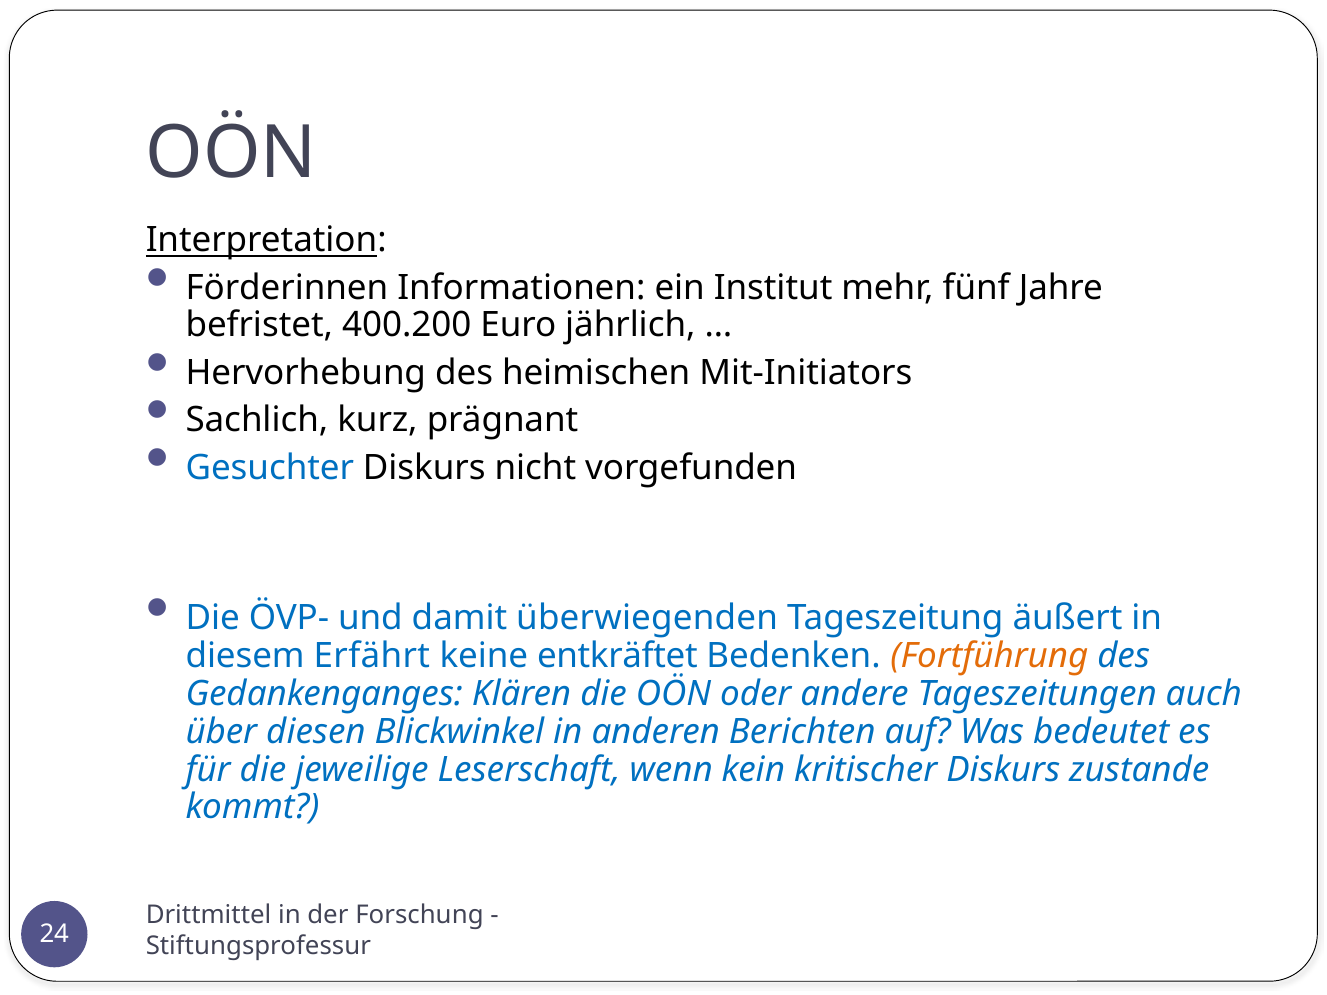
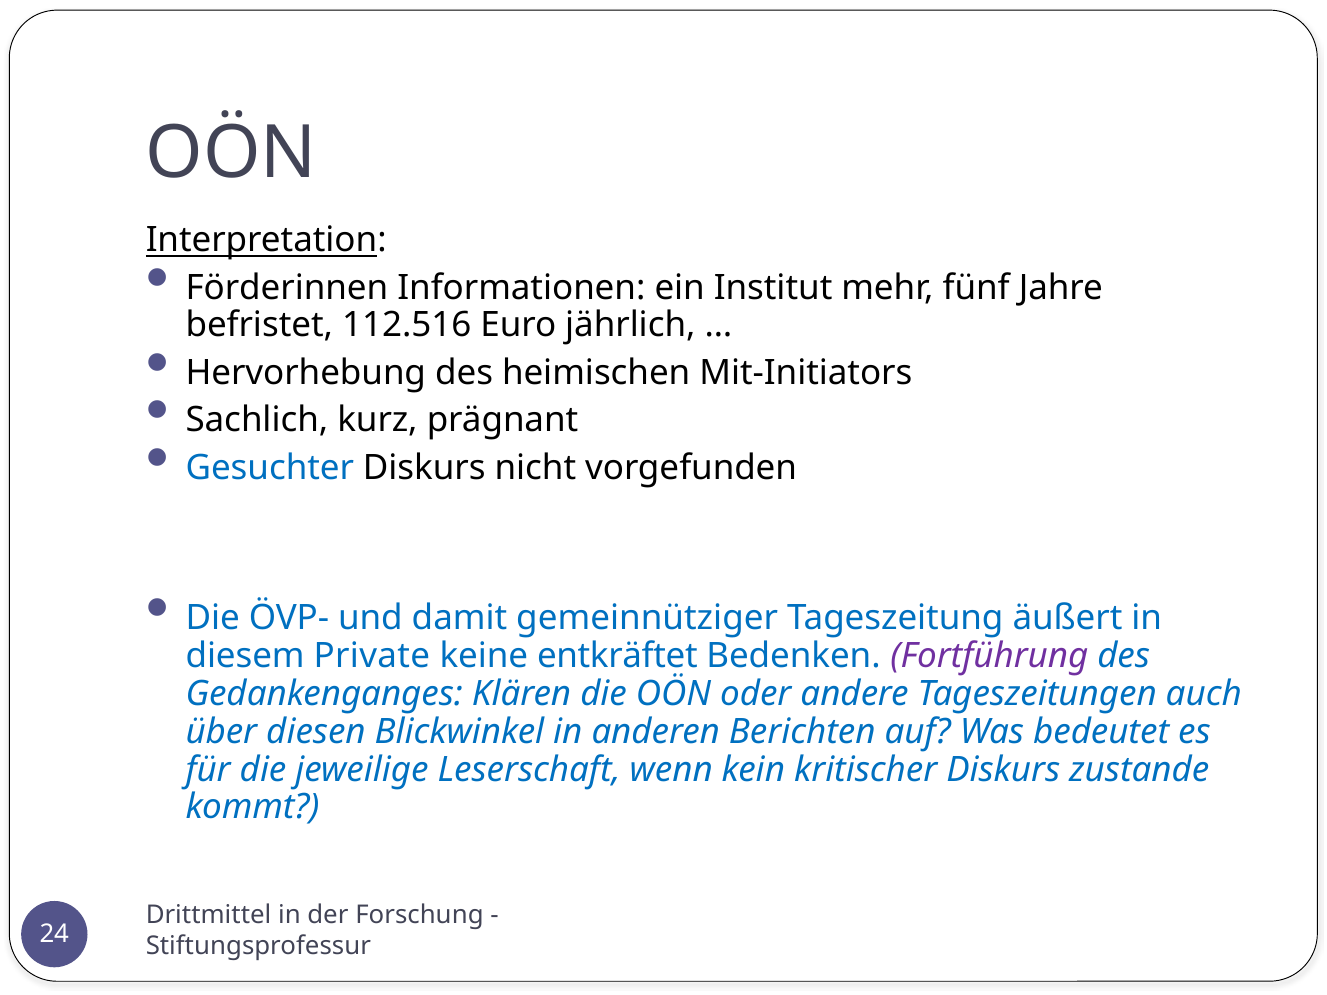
400.200: 400.200 -> 112.516
überwiegenden: überwiegenden -> gemeinnütziger
Erfährt: Erfährt -> Private
Fortführung colour: orange -> purple
